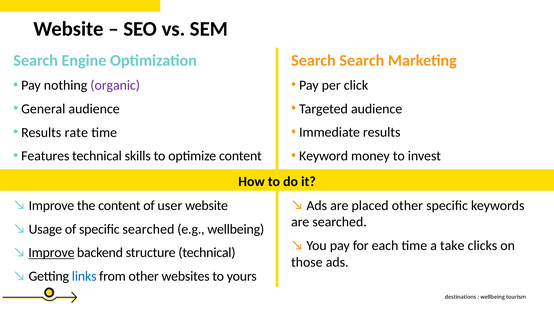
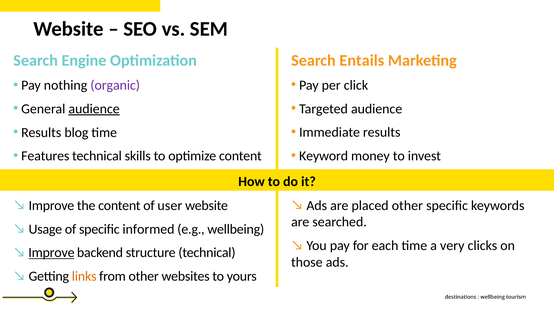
Search Search: Search -> Entails
audience at (94, 109) underline: none -> present
rate: rate -> blog
specific searched: searched -> informed
take: take -> very
links colour: blue -> orange
